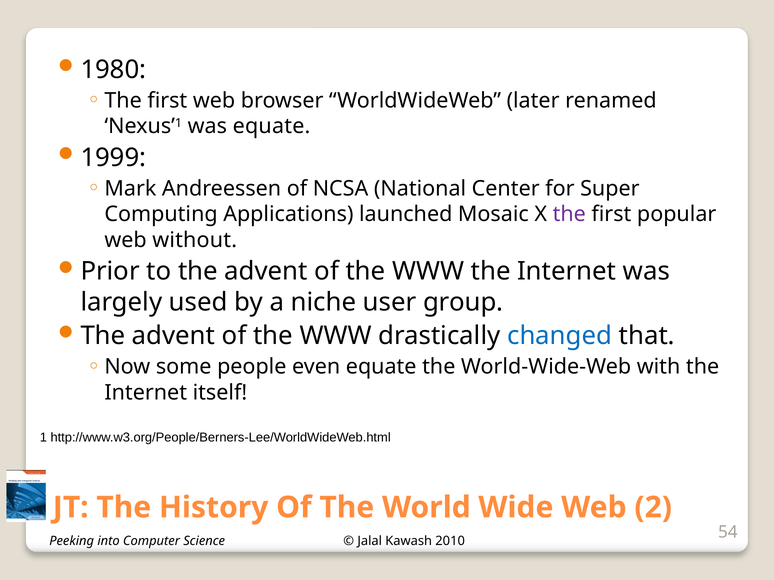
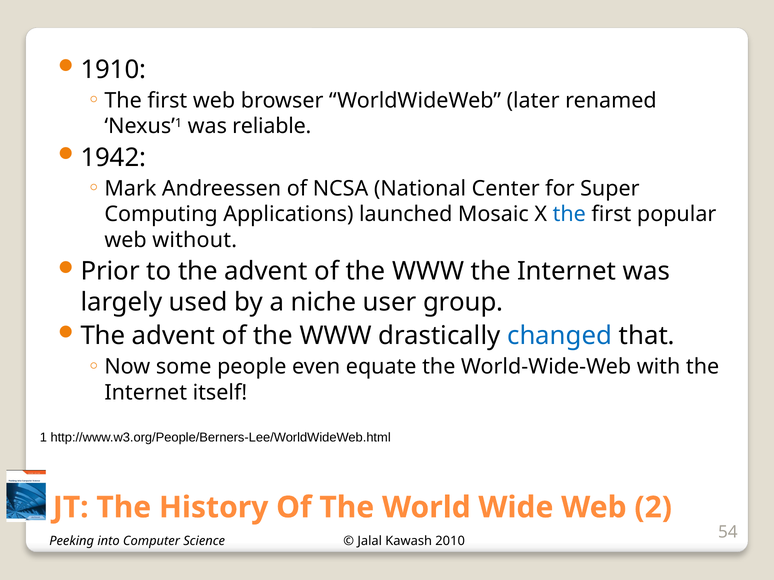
1980: 1980 -> 1910
was equate: equate -> reliable
1999: 1999 -> 1942
the at (569, 214) colour: purple -> blue
